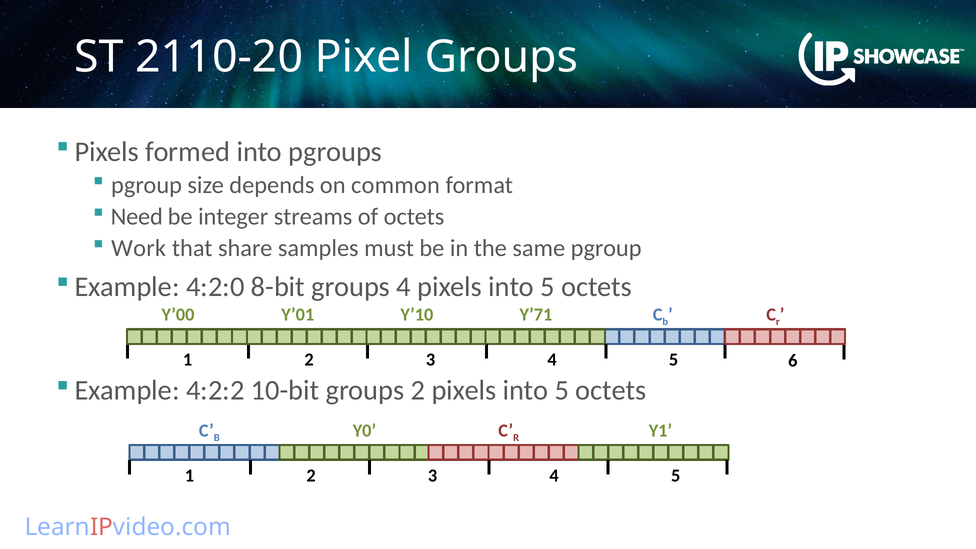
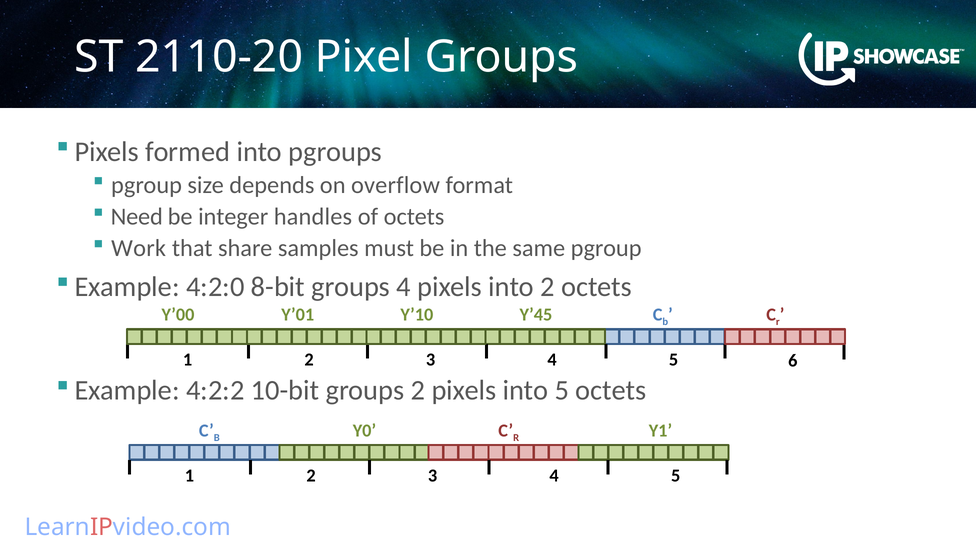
common: common -> overflow
streams: streams -> handles
4 pixels into 5: 5 -> 2
Y’71: Y’71 -> Y’45
